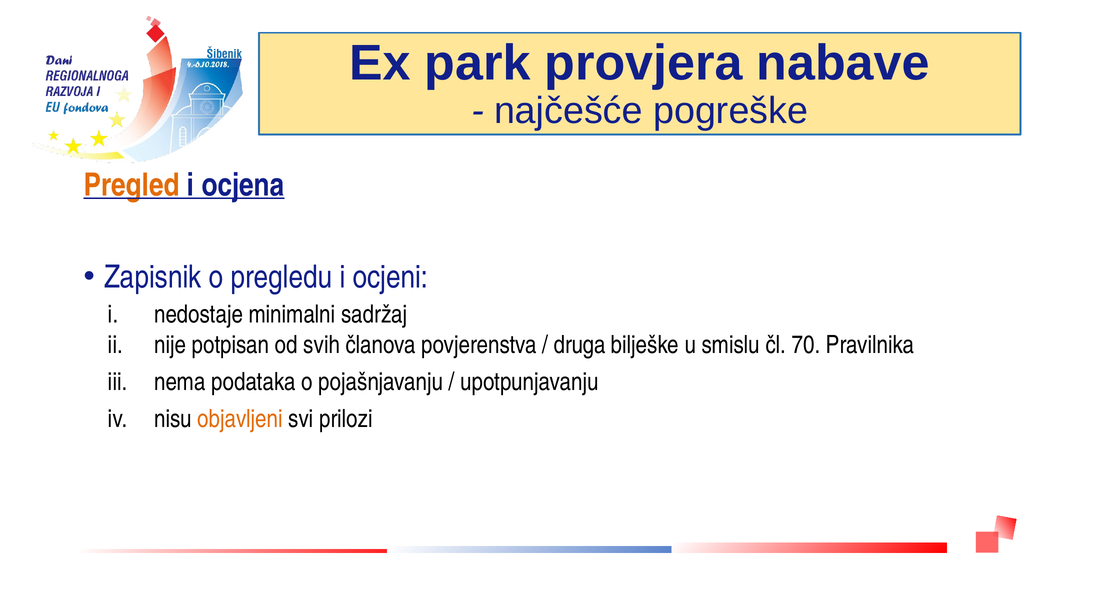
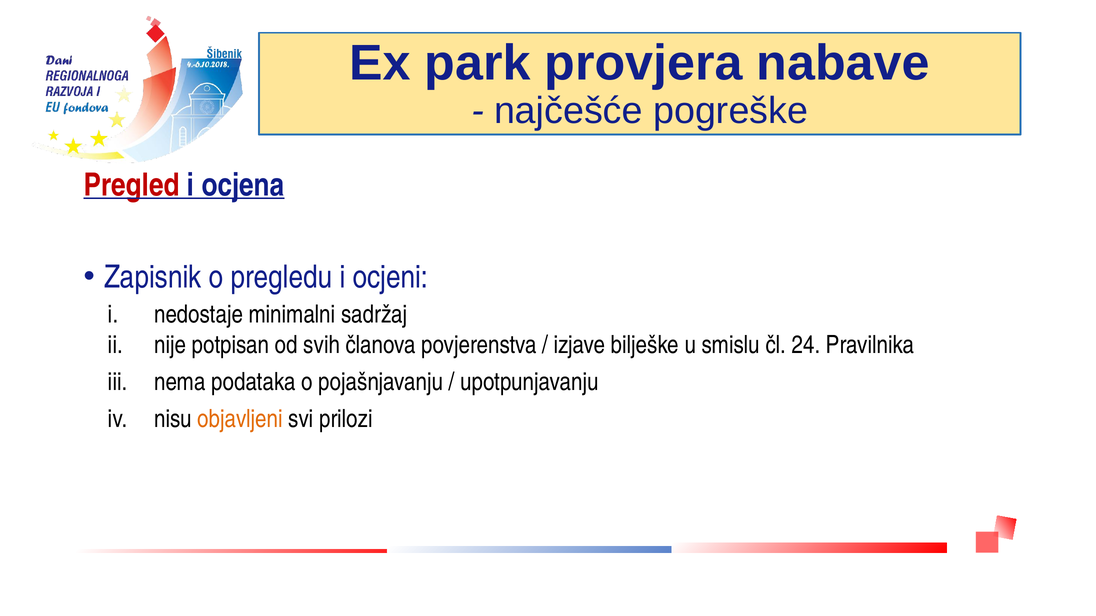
Pregled colour: orange -> red
druga: druga -> izjave
70: 70 -> 24
